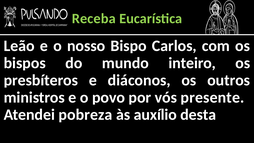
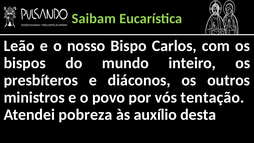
Receba: Receba -> Saibam
presente: presente -> tentação
